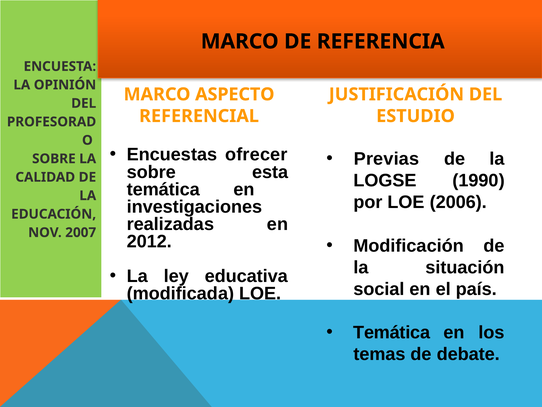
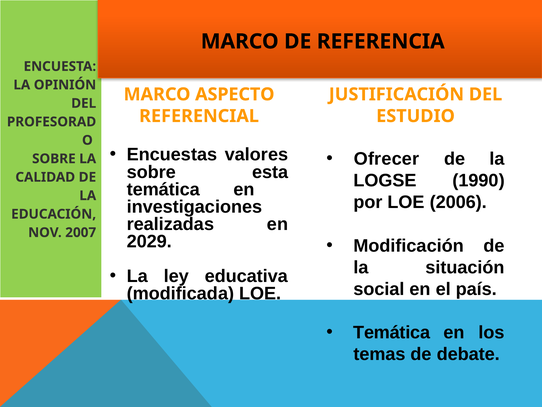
ofrecer: ofrecer -> valores
Previas: Previas -> Ofrecer
2012: 2012 -> 2029
